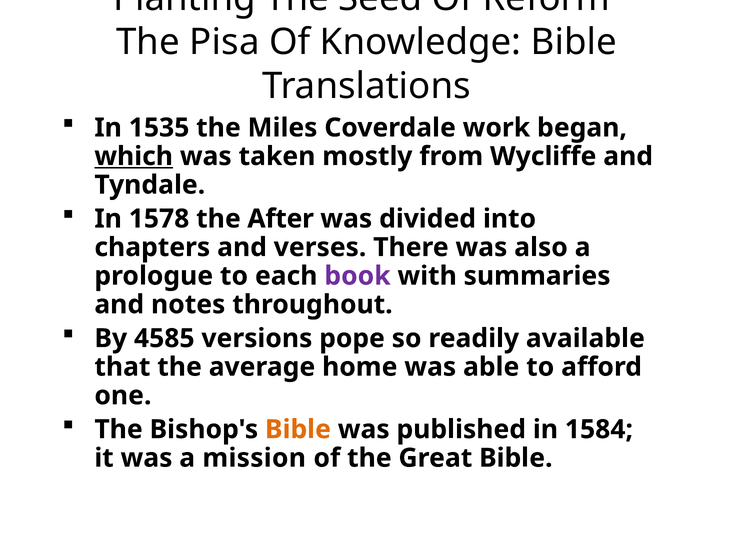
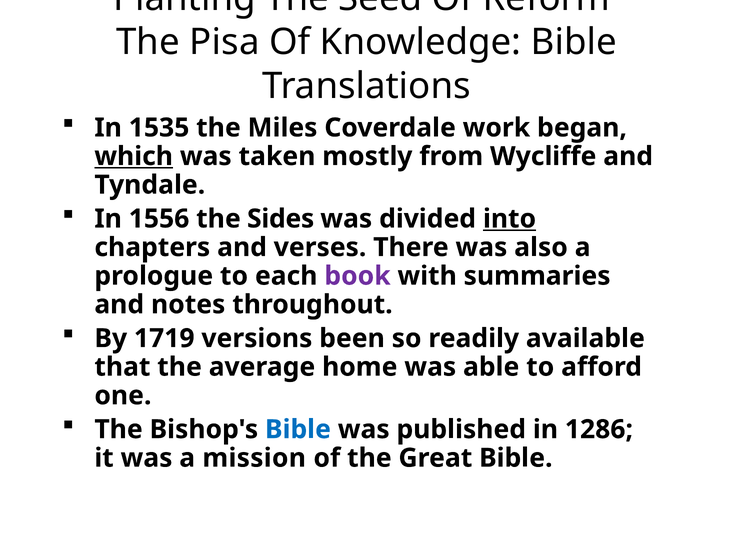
1578: 1578 -> 1556
After: After -> Sides
into underline: none -> present
4585: 4585 -> 1719
pope: pope -> been
Bible at (298, 429) colour: orange -> blue
1584: 1584 -> 1286
